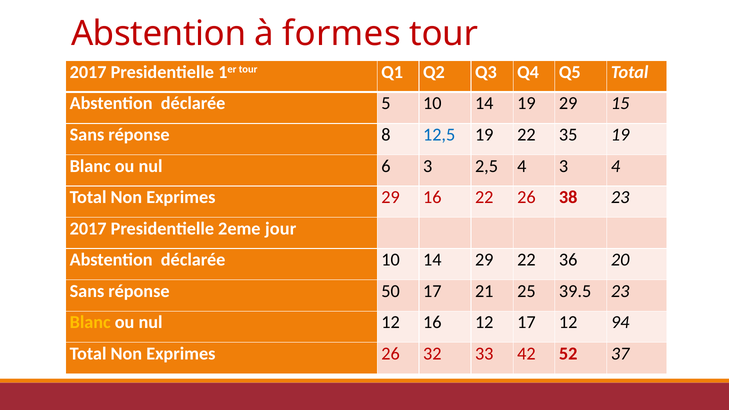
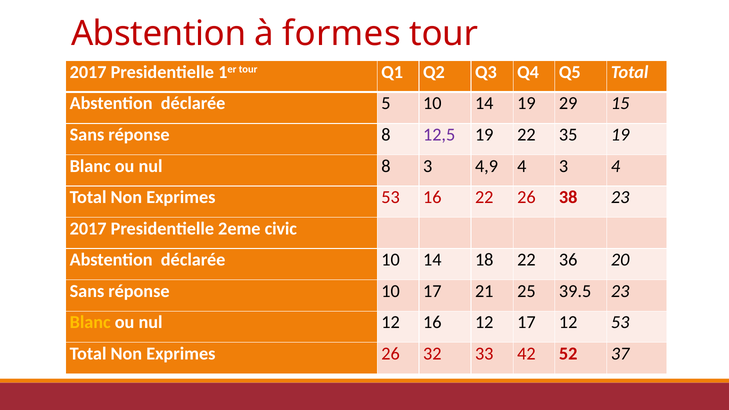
12,5 colour: blue -> purple
nul 6: 6 -> 8
2,5: 2,5 -> 4,9
Exprimes 29: 29 -> 53
jour: jour -> civic
14 29: 29 -> 18
réponse 50: 50 -> 10
12 94: 94 -> 53
